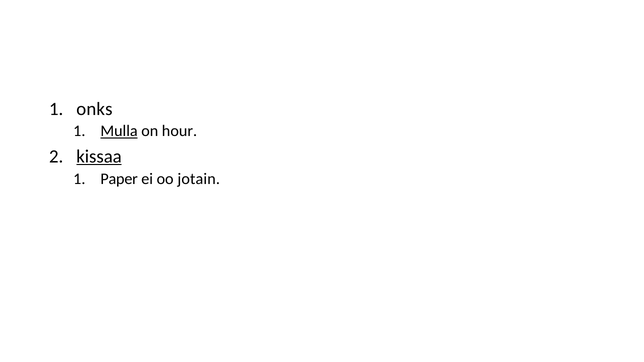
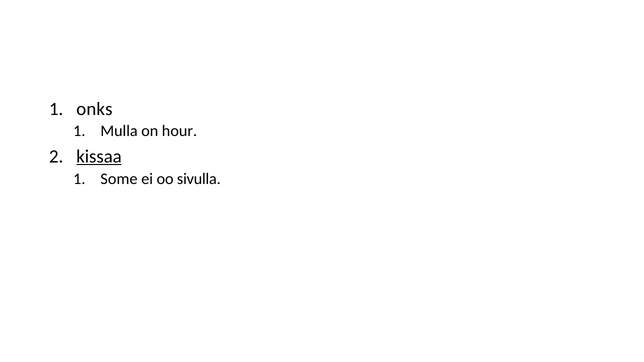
Mulla underline: present -> none
Paper: Paper -> Some
jotain: jotain -> sivulla
